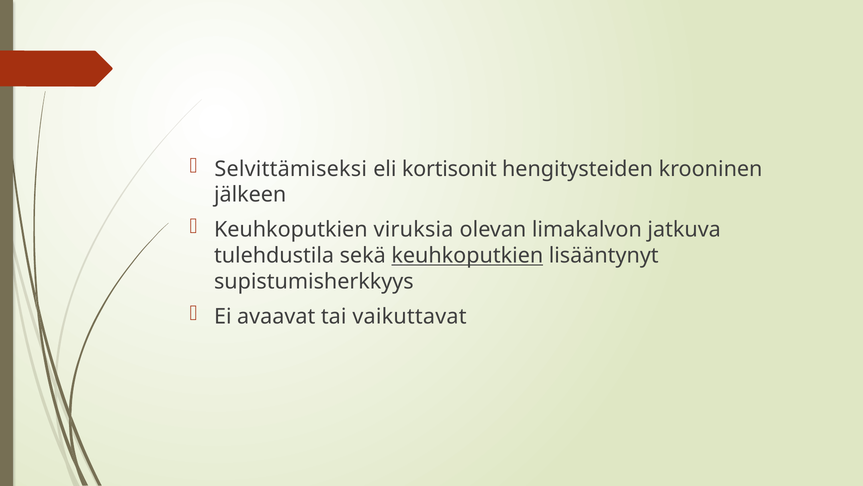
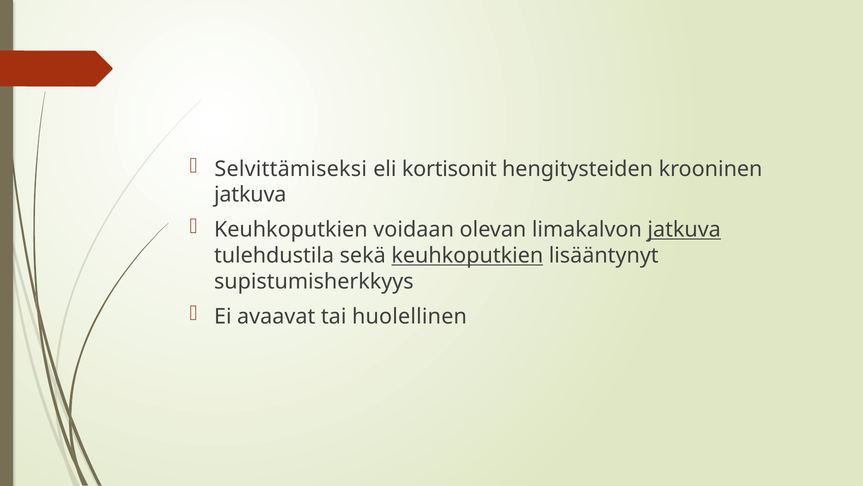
jälkeen at (250, 195): jälkeen -> jatkuva
viruksia: viruksia -> voidaan
jatkuva at (684, 230) underline: none -> present
vaikuttavat: vaikuttavat -> huolellinen
